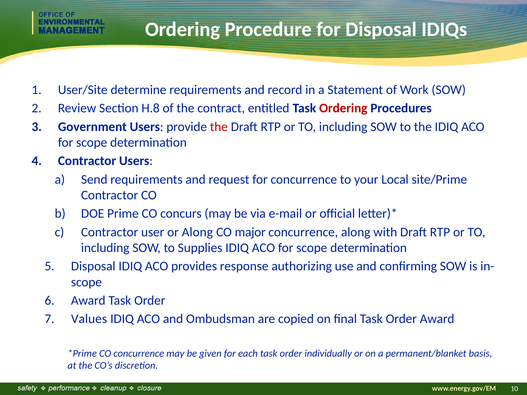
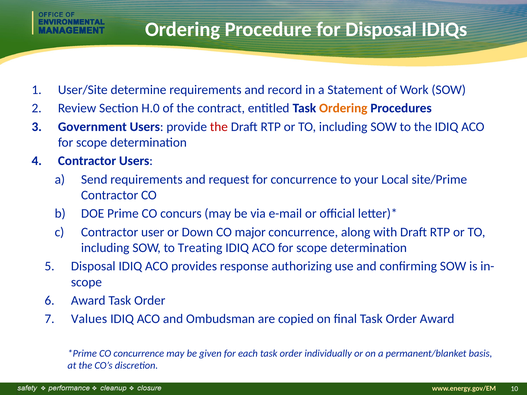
H.8: H.8 -> H.0
Ordering at (343, 108) colour: red -> orange
or Along: Along -> Down
Supplies: Supplies -> Treating
